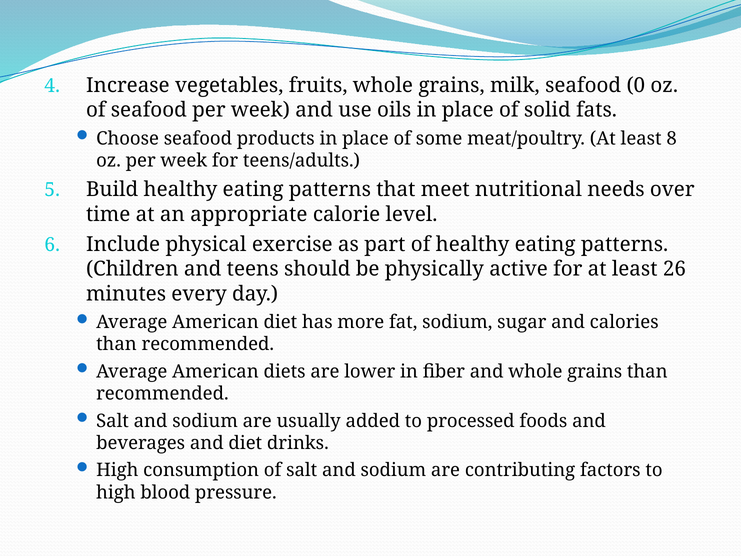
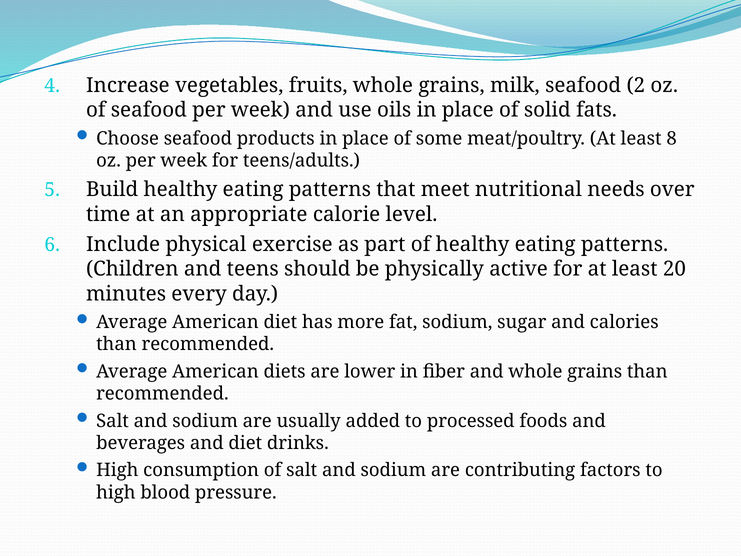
0: 0 -> 2
26: 26 -> 20
